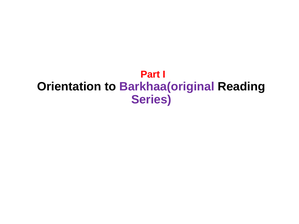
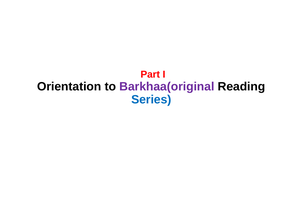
Series colour: purple -> blue
